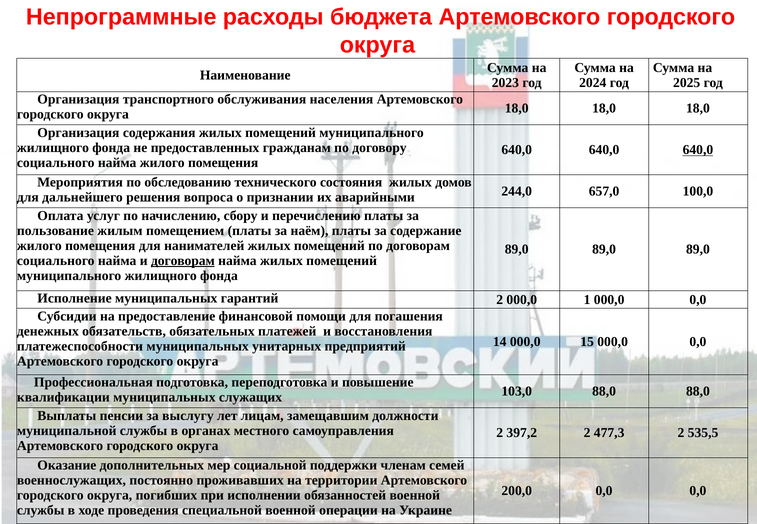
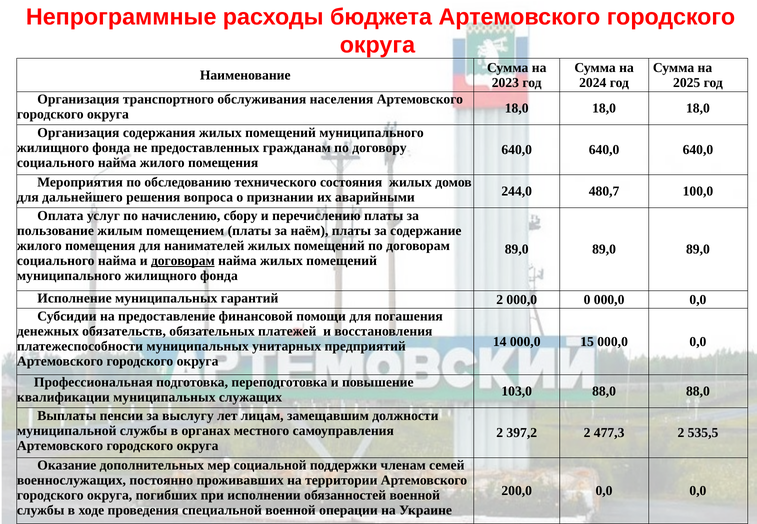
640,0 at (698, 150) underline: present -> none
657,0: 657,0 -> 480,7
1: 1 -> 0
